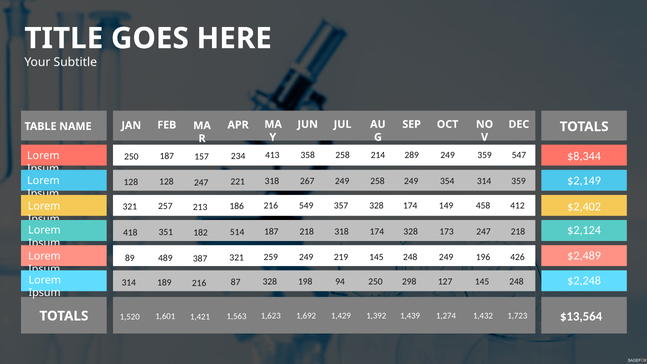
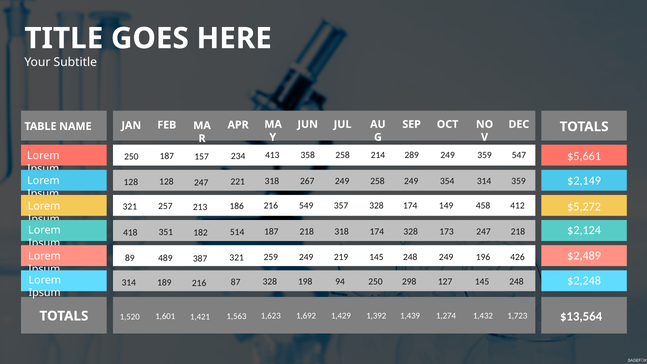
$8,344: $8,344 -> $5,661
$2,402: $2,402 -> $5,272
